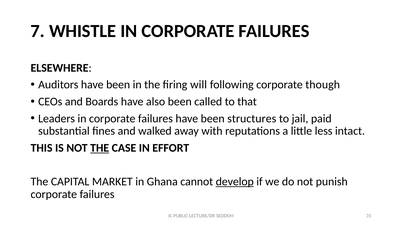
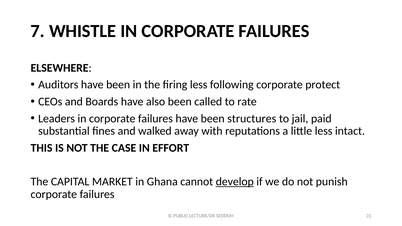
firing will: will -> less
though: though -> protect
that: that -> rate
THE at (100, 148) underline: present -> none
